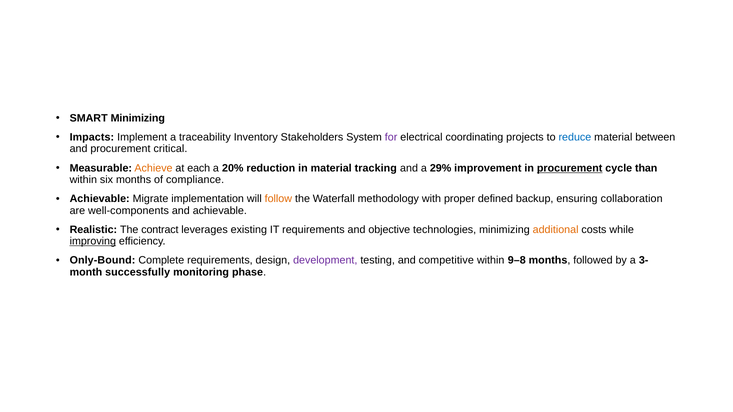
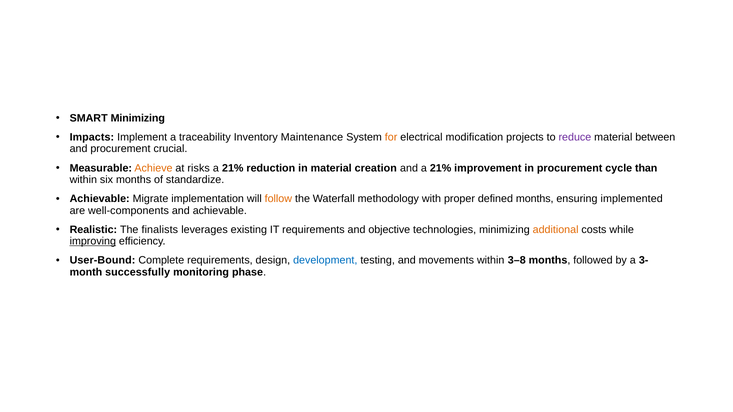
Stakeholders: Stakeholders -> Maintenance
for colour: purple -> orange
coordinating: coordinating -> modification
reduce colour: blue -> purple
critical: critical -> crucial
each: each -> risks
20% at (233, 168): 20% -> 21%
tracking: tracking -> creation
and a 29%: 29% -> 21%
procurement at (570, 168) underline: present -> none
compliance: compliance -> standardize
defined backup: backup -> months
collaboration: collaboration -> implemented
contract: contract -> finalists
Only-Bound: Only-Bound -> User-Bound
development colour: purple -> blue
competitive: competitive -> movements
9–8: 9–8 -> 3–8
